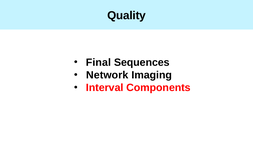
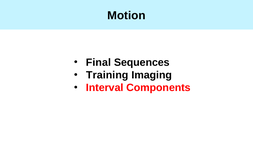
Quality: Quality -> Motion
Network: Network -> Training
